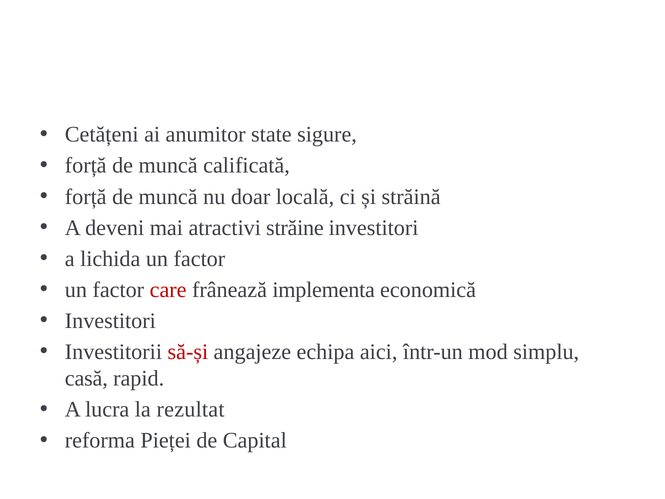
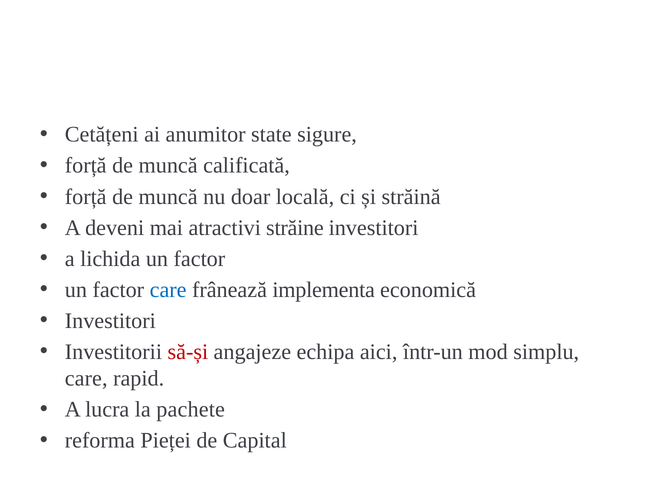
care at (168, 290) colour: red -> blue
casă at (86, 378): casă -> care
rezultat: rezultat -> pachete
